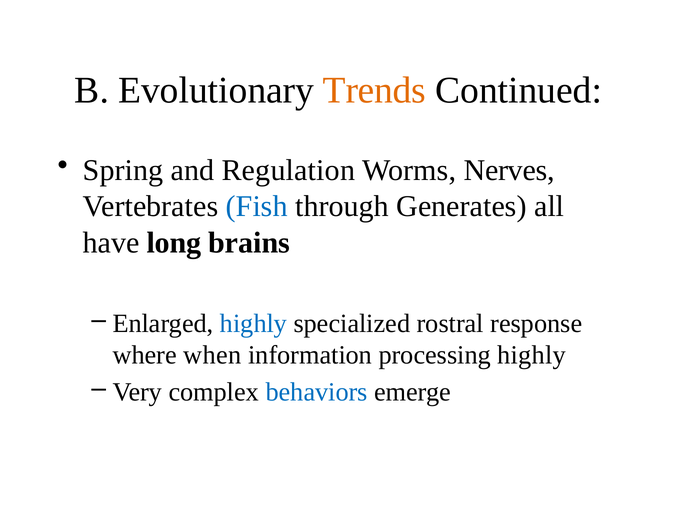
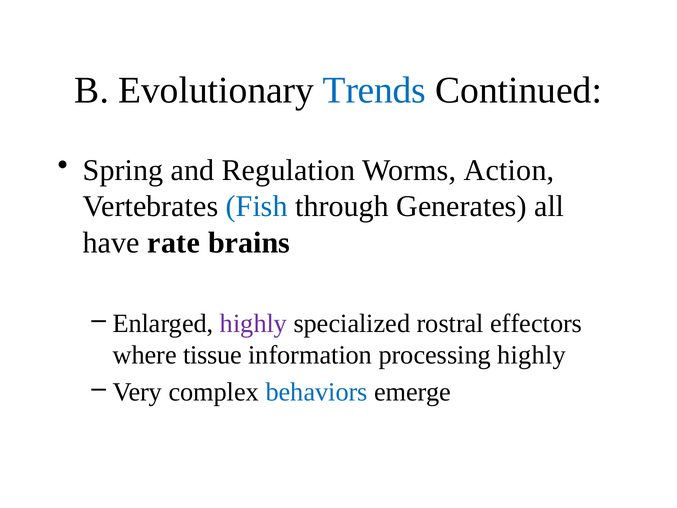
Trends colour: orange -> blue
Nerves: Nerves -> Action
long: long -> rate
highly at (254, 323) colour: blue -> purple
response: response -> effectors
when: when -> tissue
